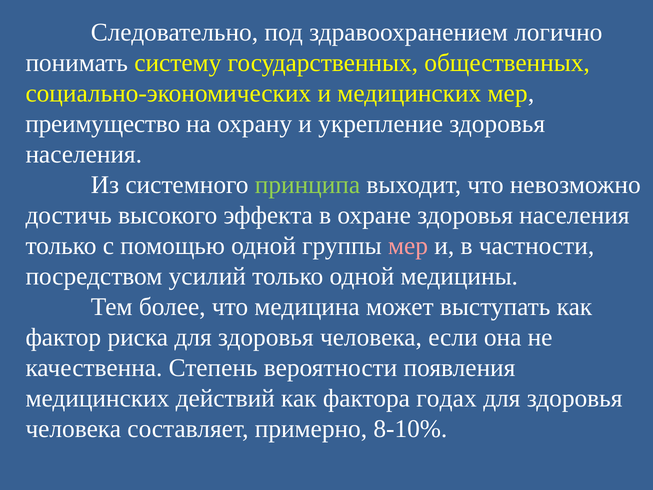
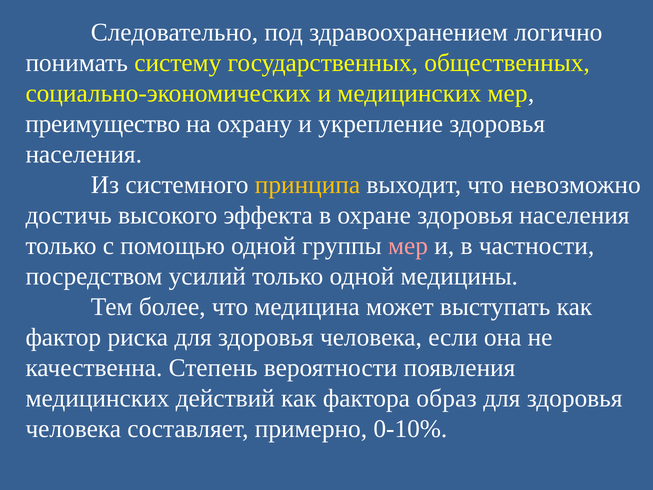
принципа colour: light green -> yellow
годах: годах -> образ
8-10%: 8-10% -> 0-10%
